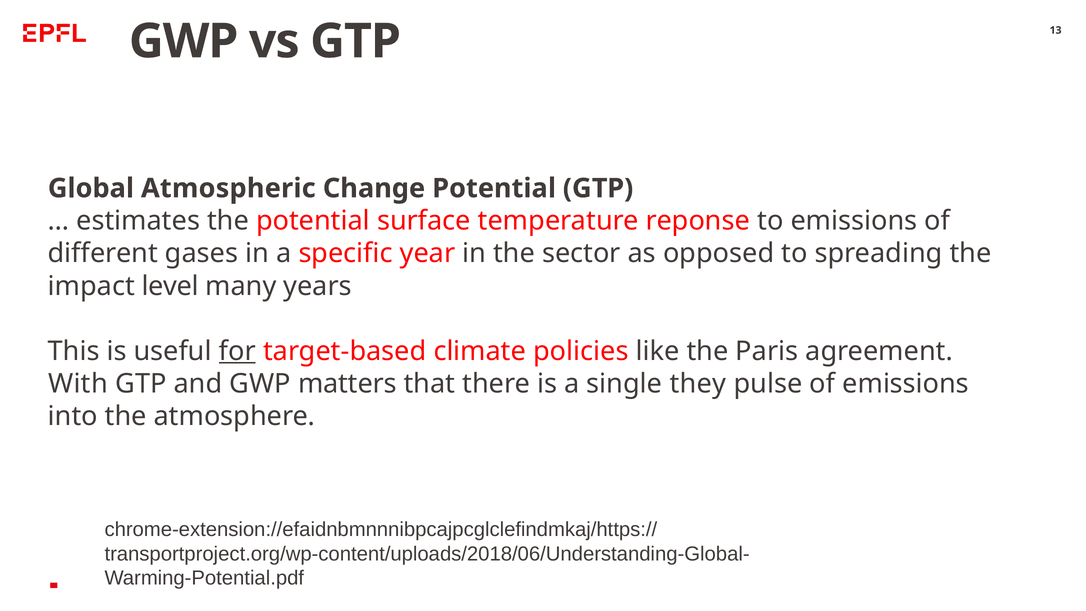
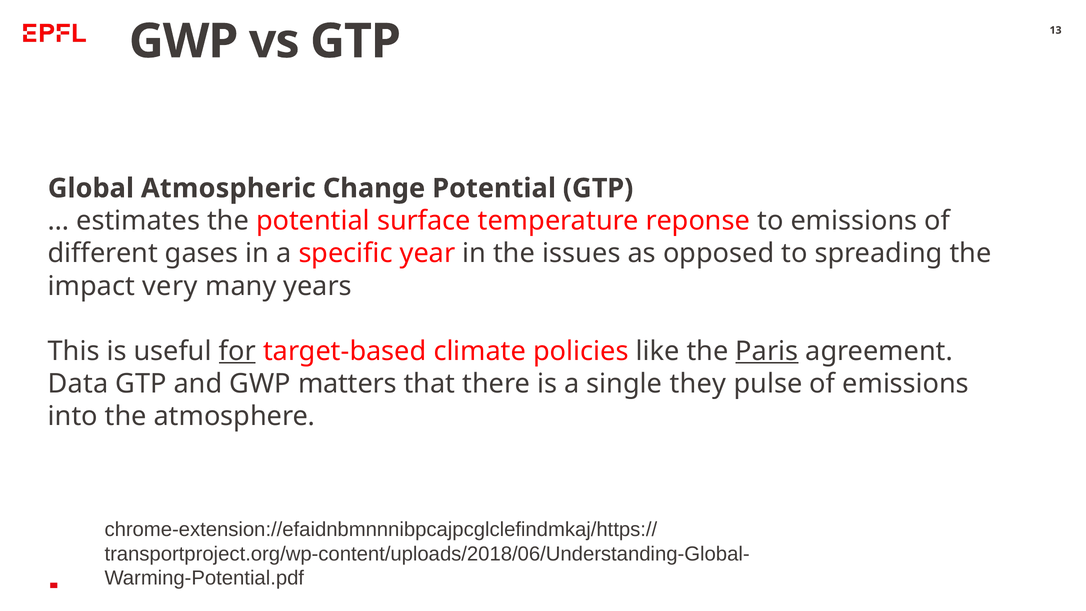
sector: sector -> issues
level: level -> very
Paris underline: none -> present
With: With -> Data
